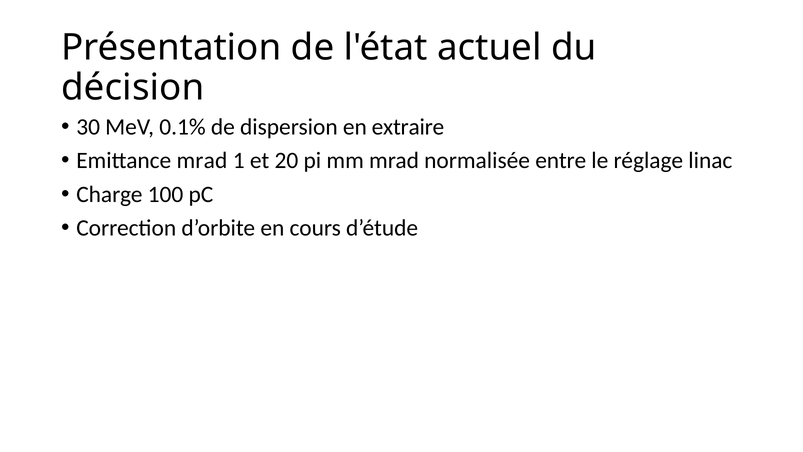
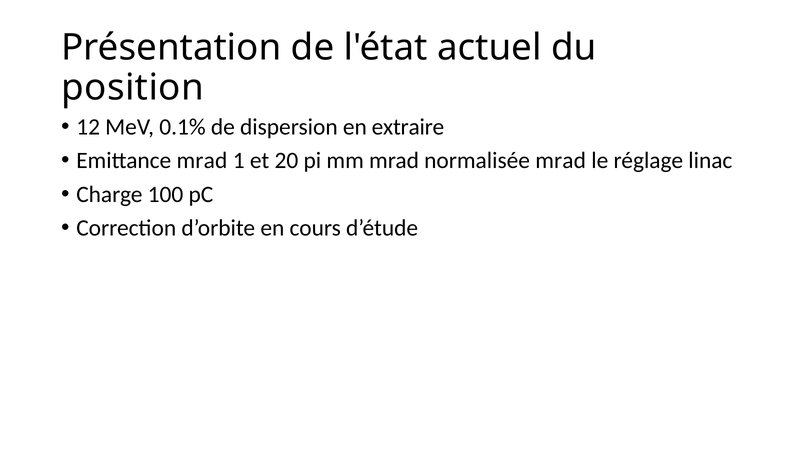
décision: décision -> position
30: 30 -> 12
normalisée entre: entre -> mrad
